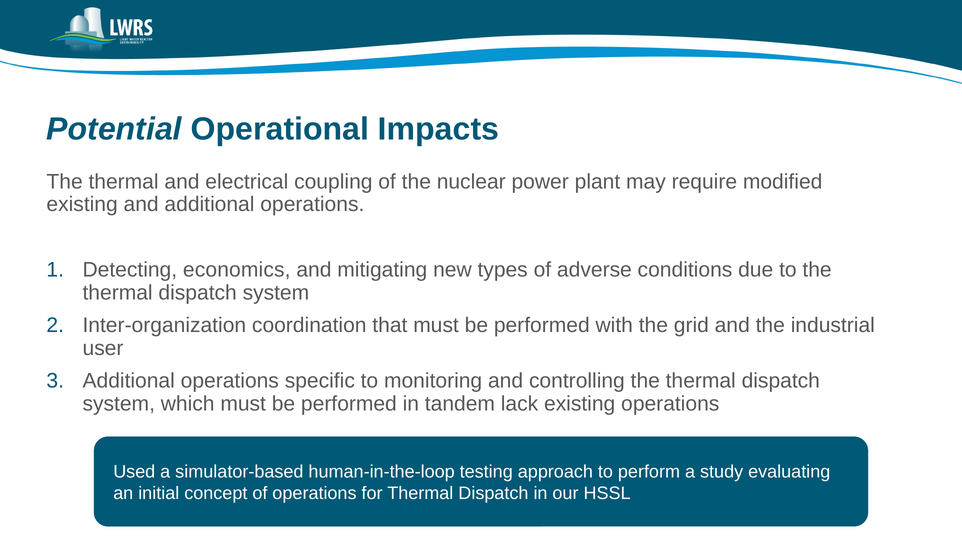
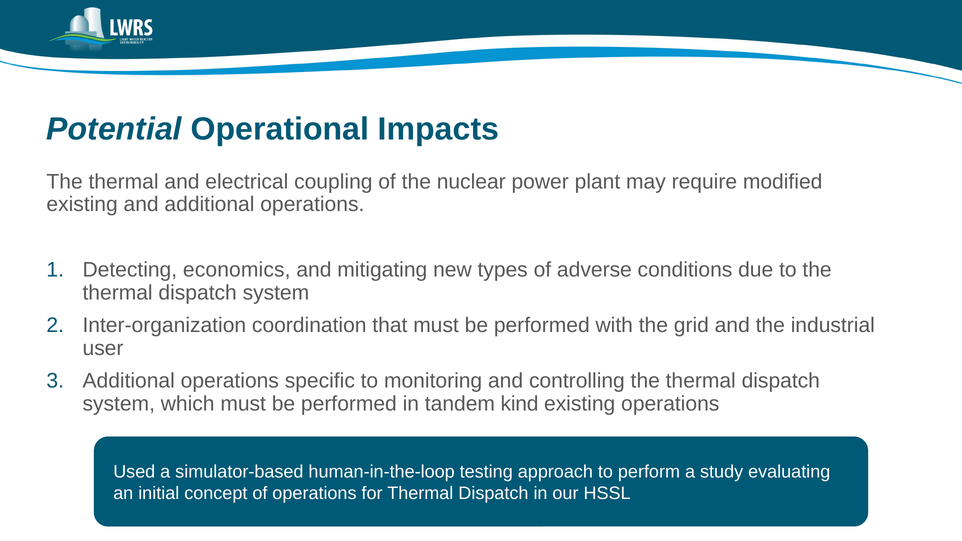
lack: lack -> kind
